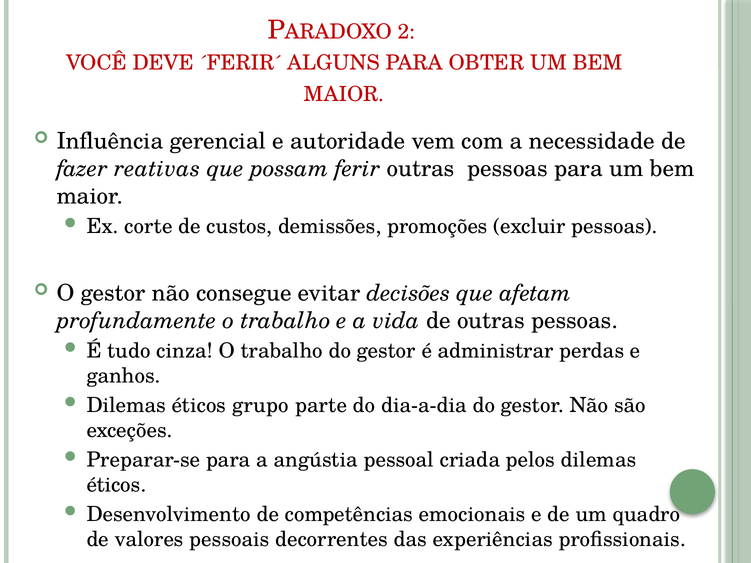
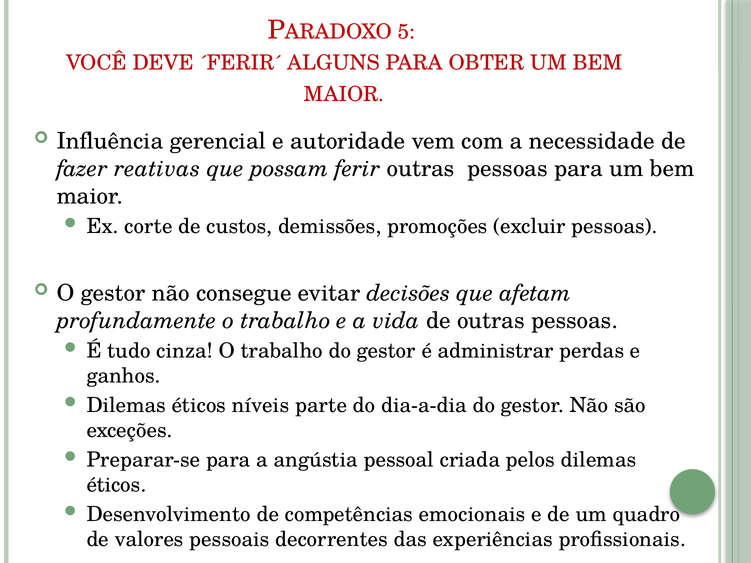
2: 2 -> 5
grupo: grupo -> níveis
